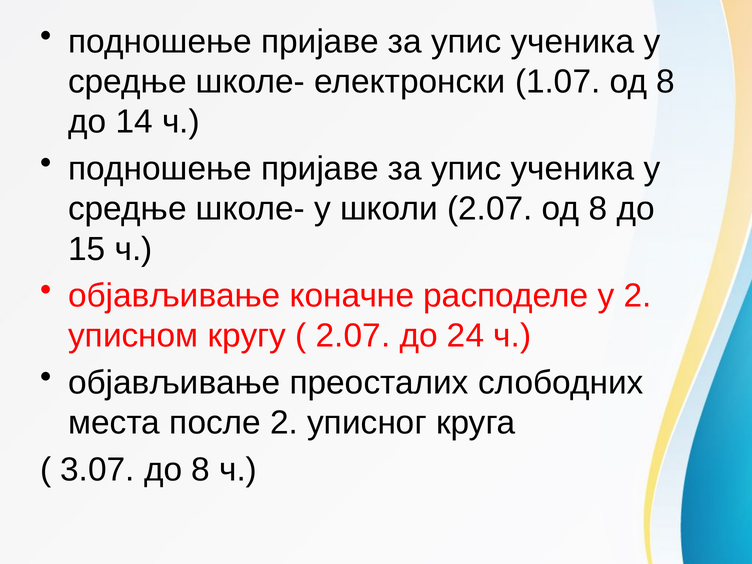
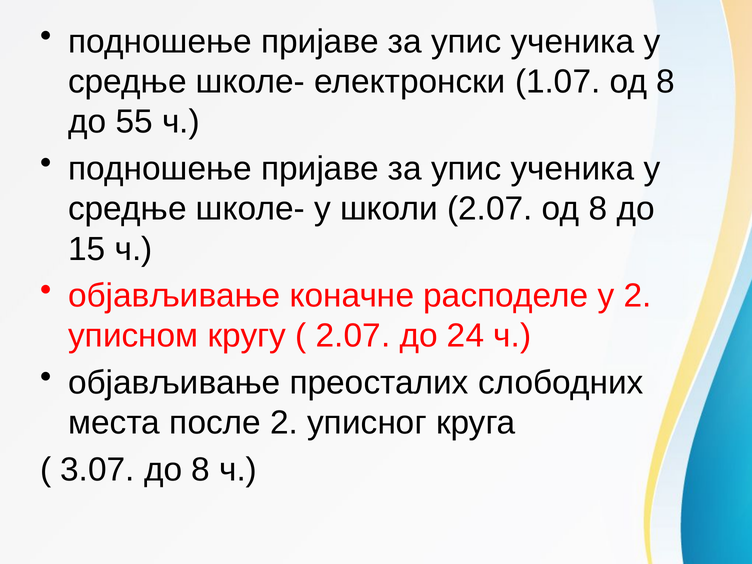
14: 14 -> 55
